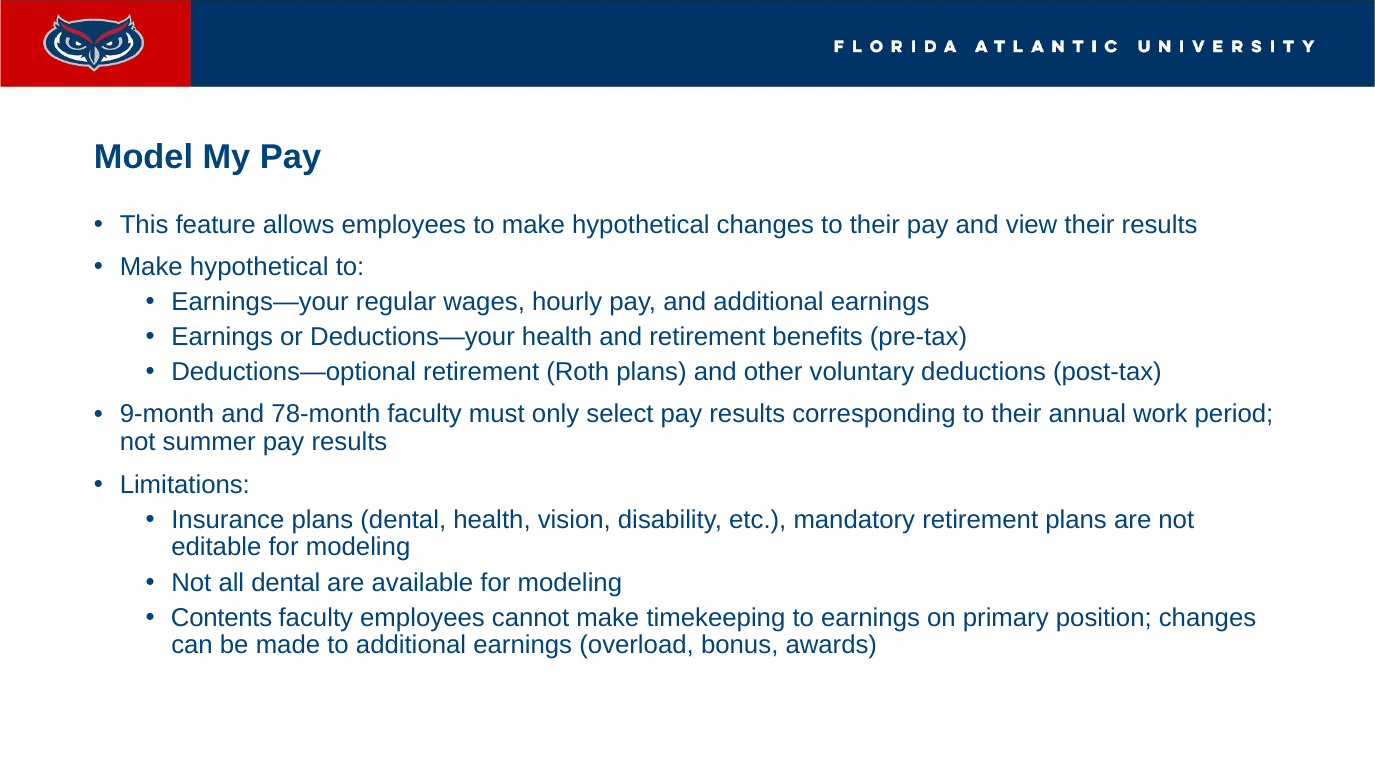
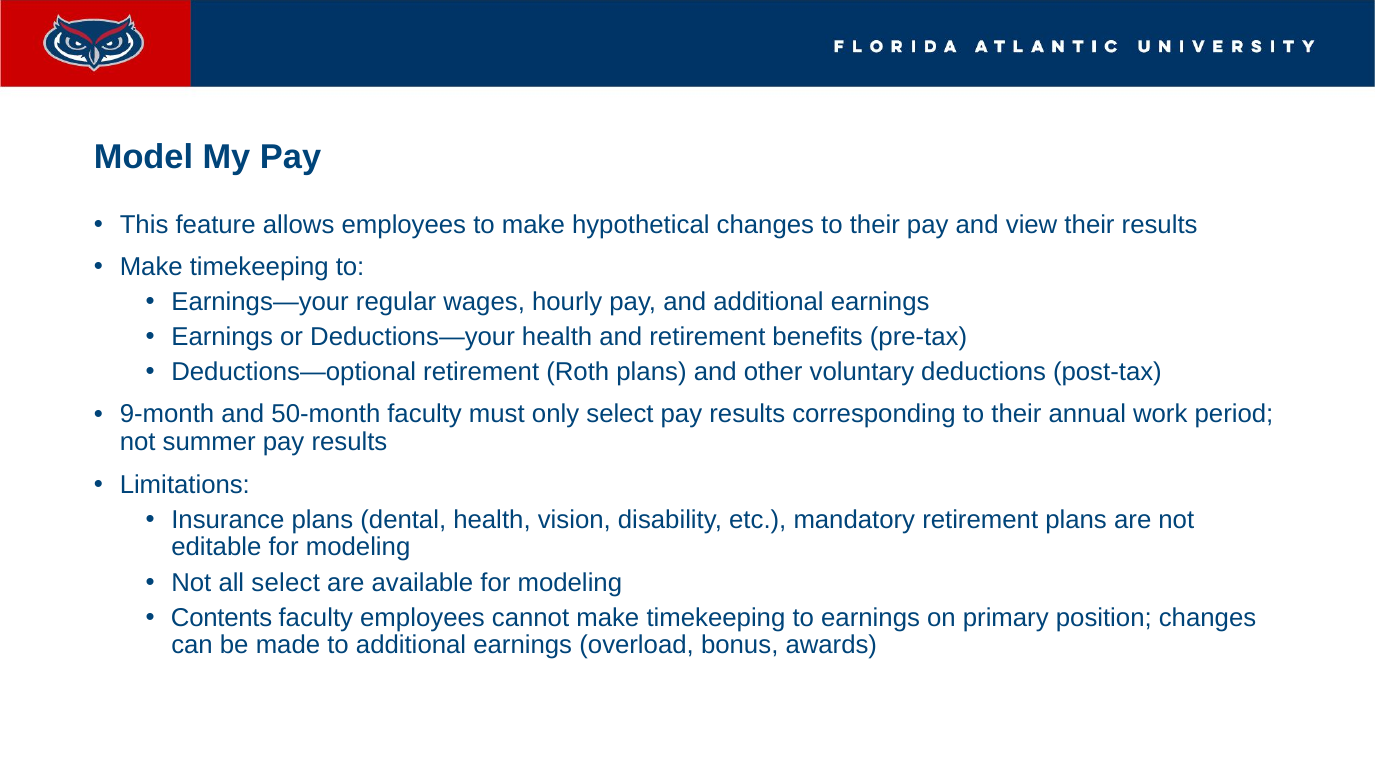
hypothetical at (259, 267): hypothetical -> timekeeping
78-month: 78-month -> 50-month
all dental: dental -> select
